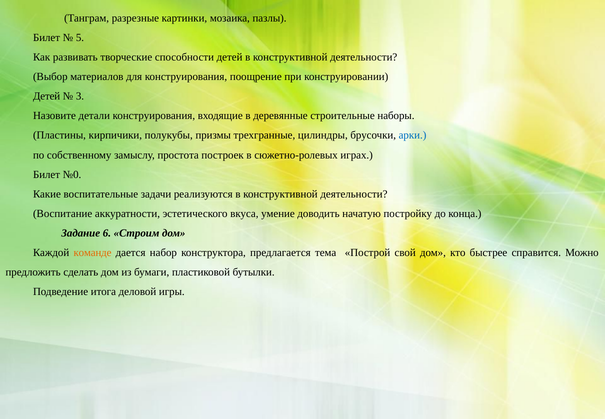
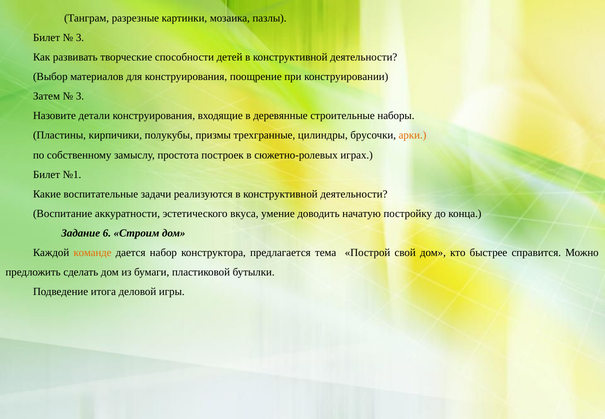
5 at (80, 38): 5 -> 3
Детей at (47, 96): Детей -> Затем
арки colour: blue -> orange
№0: №0 -> №1
